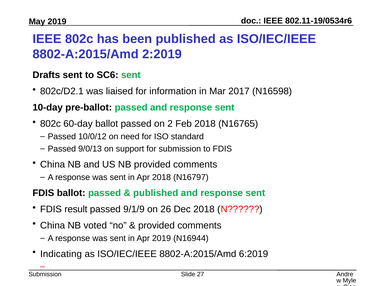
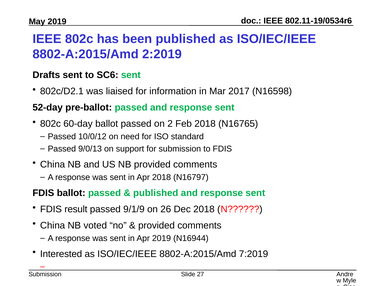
10-day: 10-day -> 52-day
Indicating: Indicating -> Interested
6:2019: 6:2019 -> 7:2019
